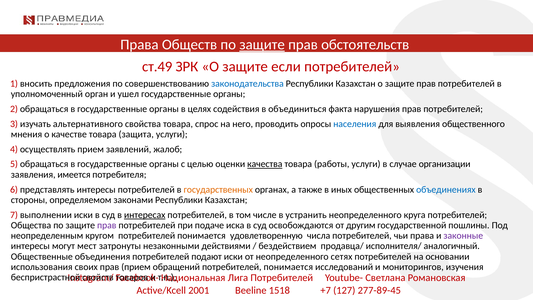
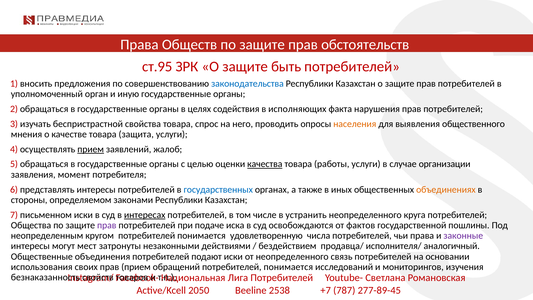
защите at (262, 45) underline: present -> none
ст.49: ст.49 -> ст.95
если: если -> быть
ушел: ушел -> иную
объединиться: объединиться -> исполняющих
альтернативного: альтернативного -> беспристрастной
населения colour: blue -> orange
прием at (91, 149) underline: none -> present
имеется: имеется -> момент
государственных colour: orange -> blue
объединениях colour: blue -> orange
выполнении: выполнении -> письменном
другим: другим -> фактов
сетях: сетях -> связь
беспристрастной: беспристрастной -> безнаказанность
2001: 2001 -> 2050
1518: 1518 -> 2538
127: 127 -> 787
